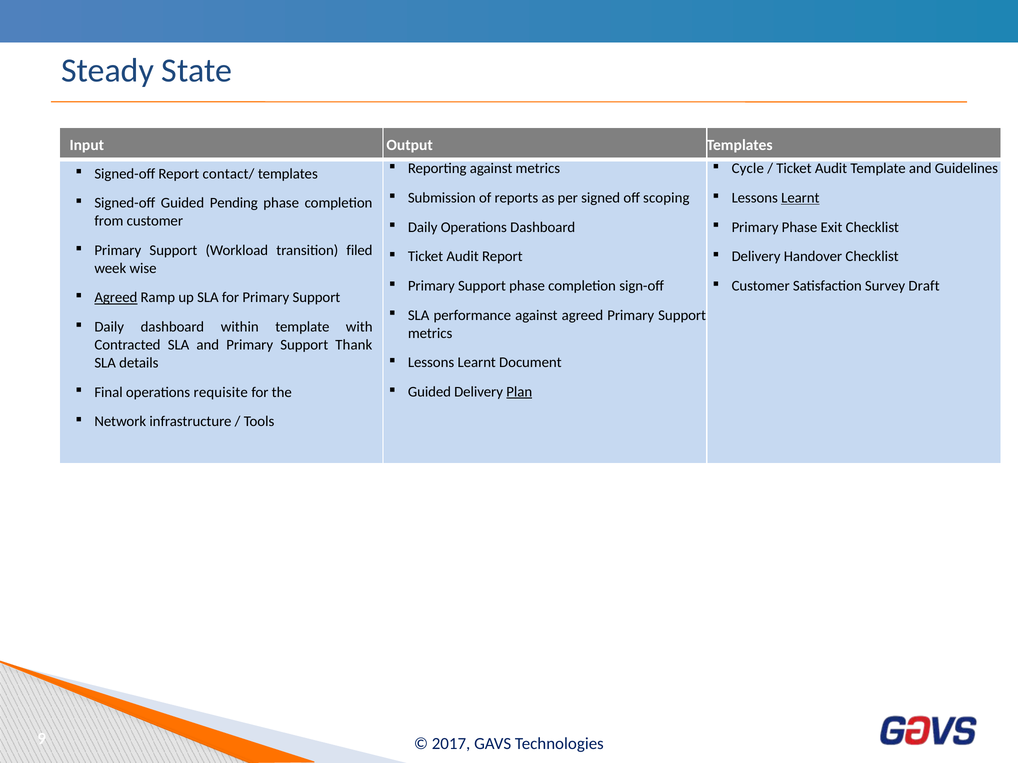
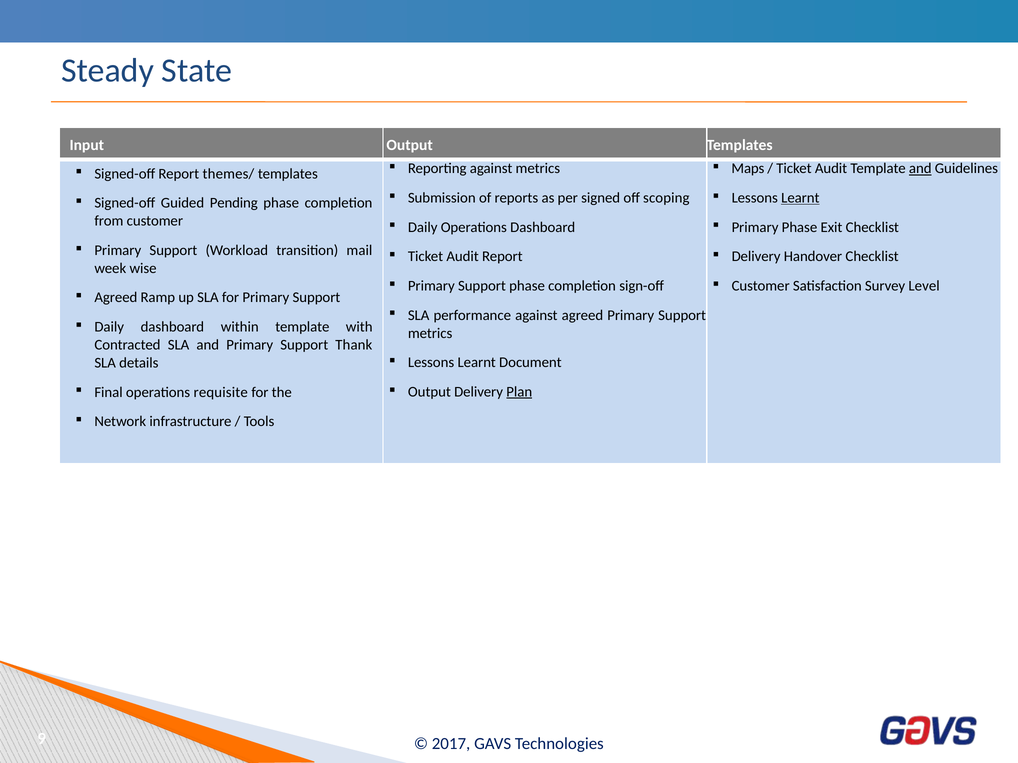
Cycle: Cycle -> Maps
and at (920, 169) underline: none -> present
contact/: contact/ -> themes/
filed: filed -> mail
Draft: Draft -> Level
Agreed at (116, 298) underline: present -> none
Guided at (429, 392): Guided -> Output
